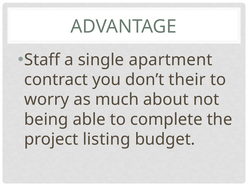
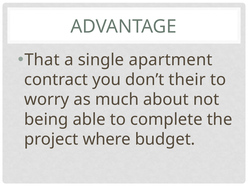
Staff: Staff -> That
listing: listing -> where
